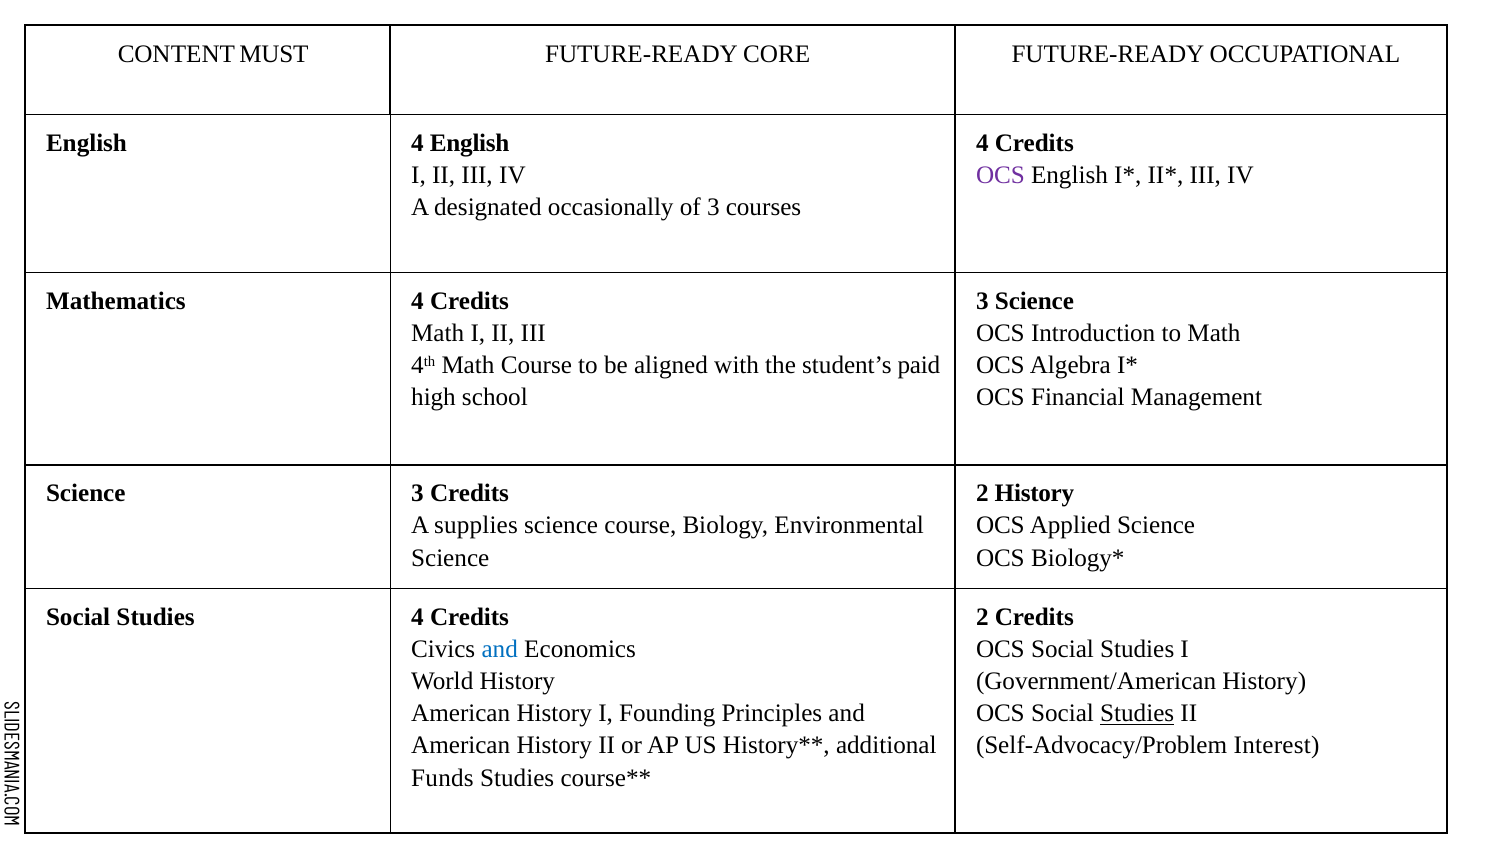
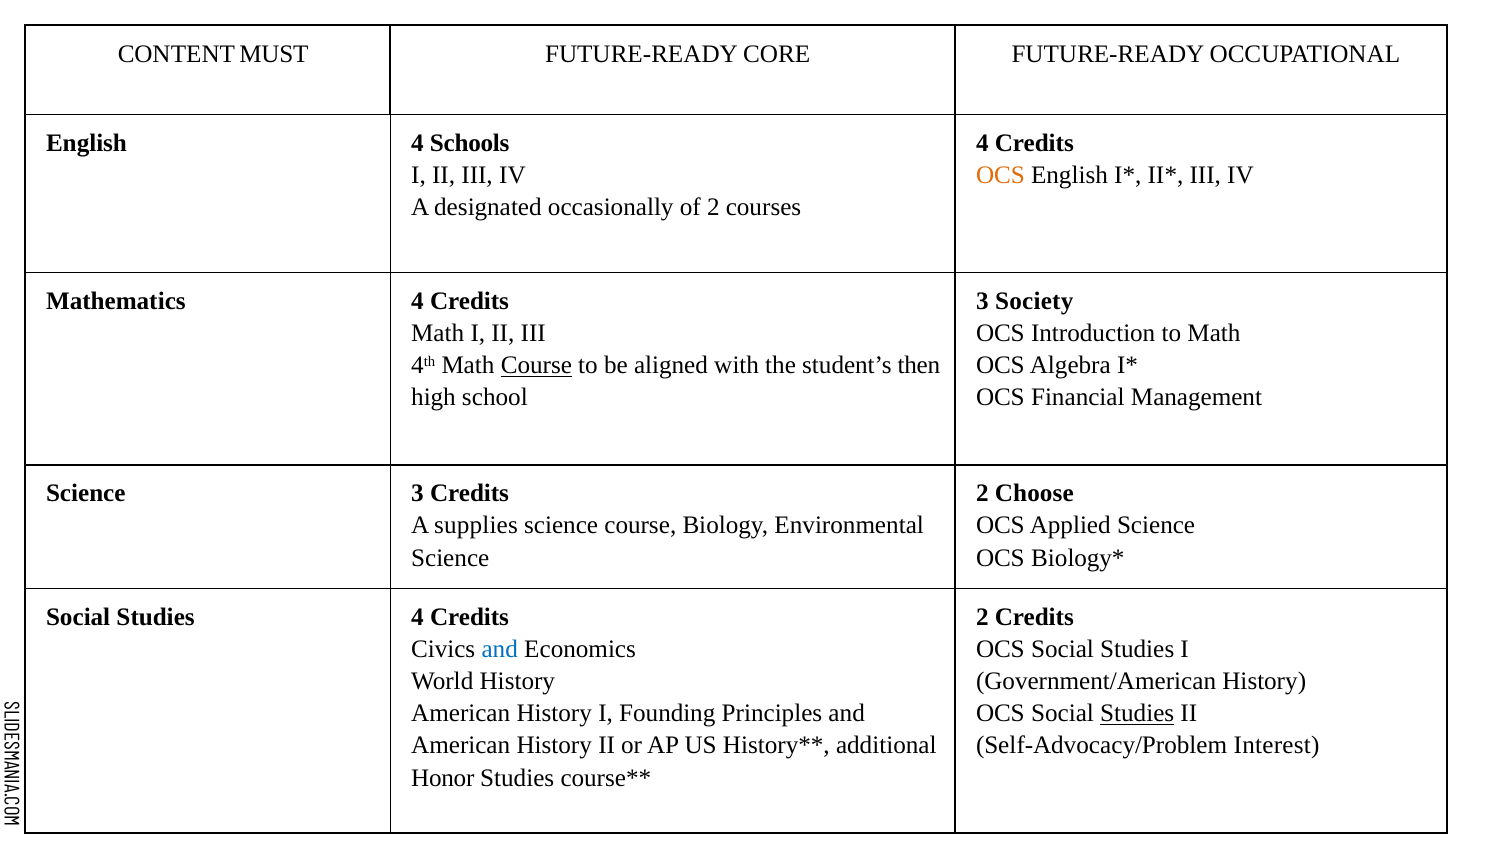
4 English: English -> Schools
OCS at (1000, 175) colour: purple -> orange
of 3: 3 -> 2
3 Science: Science -> Society
Course at (536, 365) underline: none -> present
paid: paid -> then
2 History: History -> Choose
Funds: Funds -> Honor
